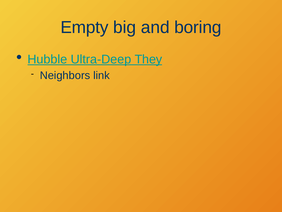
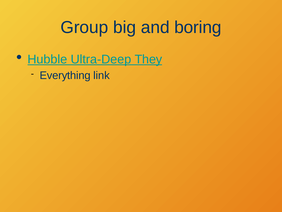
Empty: Empty -> Group
Neighbors: Neighbors -> Everything
